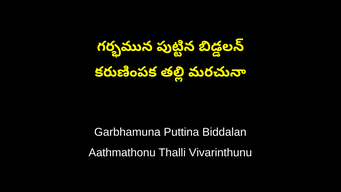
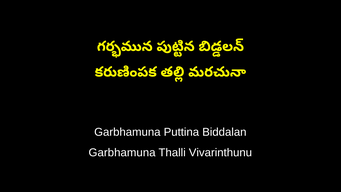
Aathmathonu at (122, 153): Aathmathonu -> Garbhamuna
